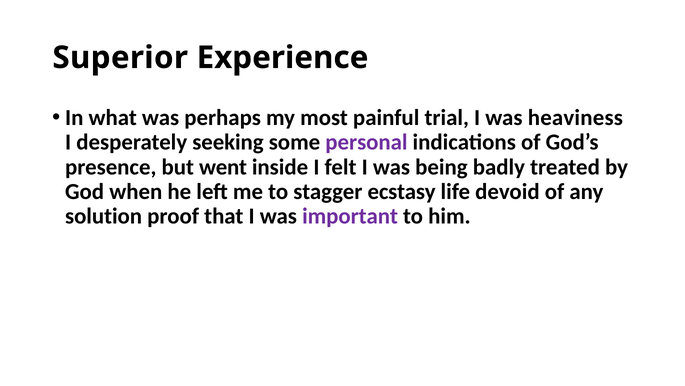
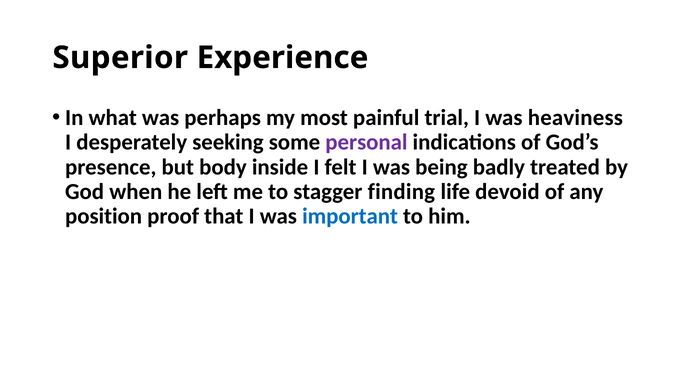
went: went -> body
ecstasy: ecstasy -> finding
solution: solution -> position
important colour: purple -> blue
